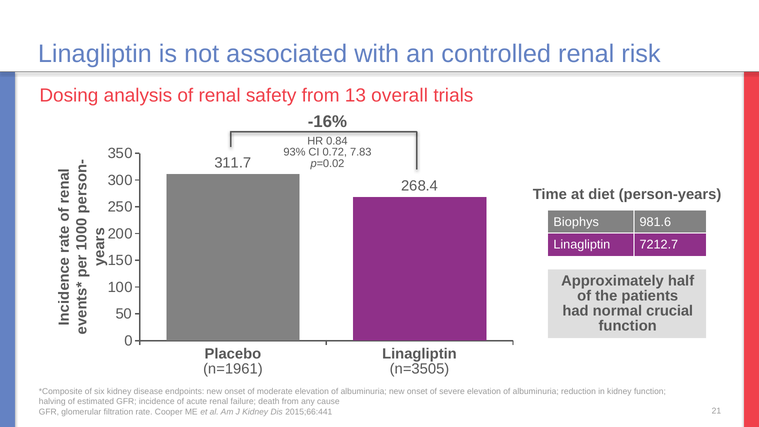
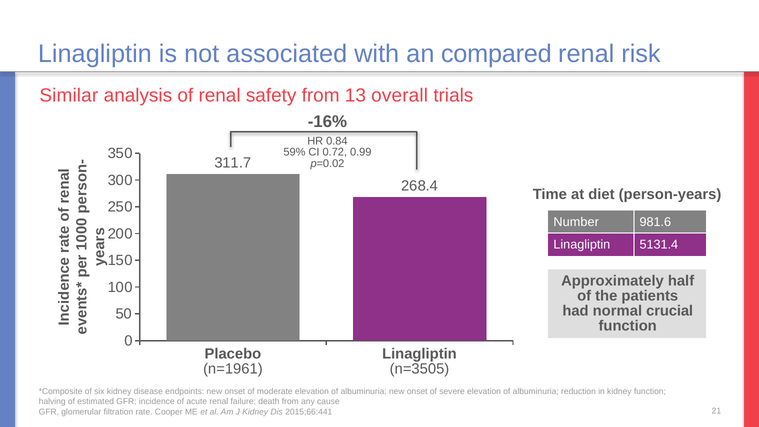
controlled: controlled -> compared
Dosing: Dosing -> Similar
93%: 93% -> 59%
7.83: 7.83 -> 0.99
Biophys: Biophys -> Number
7212.7: 7212.7 -> 5131.4
